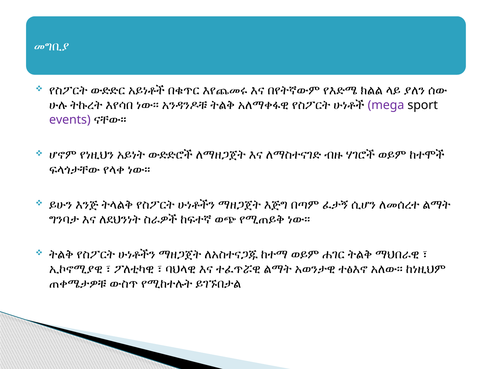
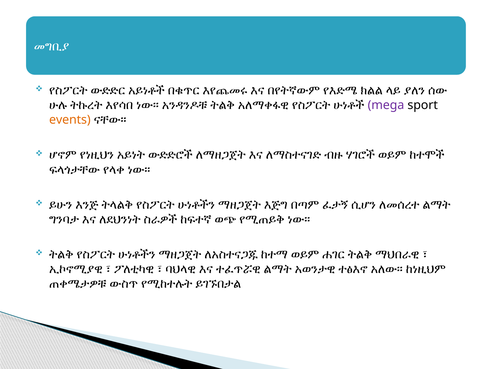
events colour: purple -> orange
